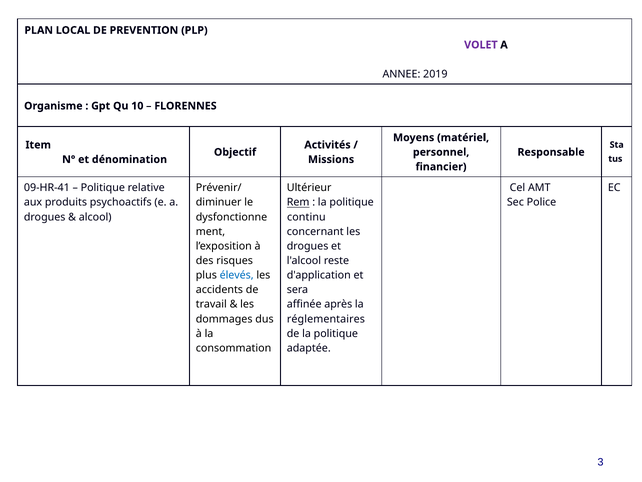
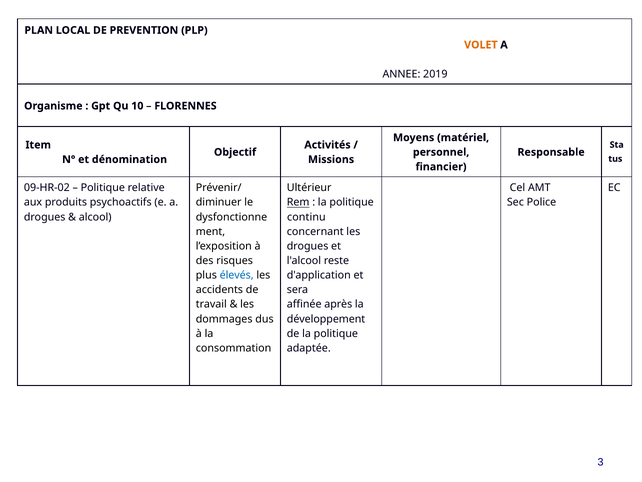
VOLET colour: purple -> orange
09-HR-41: 09-HR-41 -> 09-HR-02
réglementaires: réglementaires -> développement
